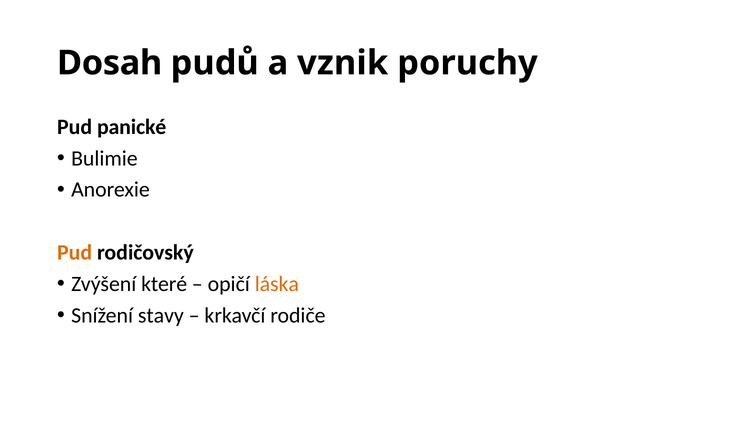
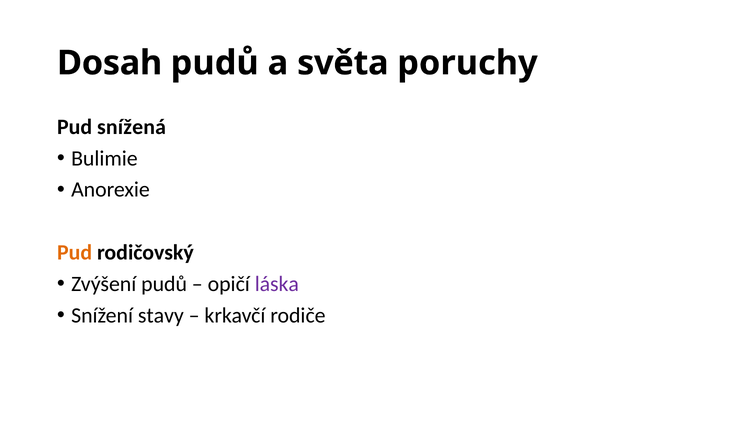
vznik: vznik -> světa
panické: panické -> snížená
Zvýšení které: které -> pudů
láska colour: orange -> purple
